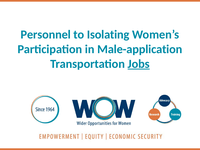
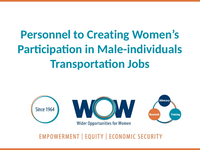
Isolating: Isolating -> Creating
Male-application: Male-application -> Male-individuals
Jobs underline: present -> none
